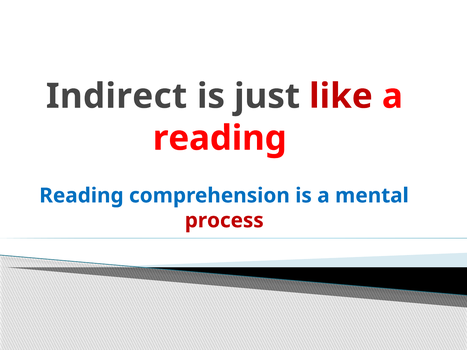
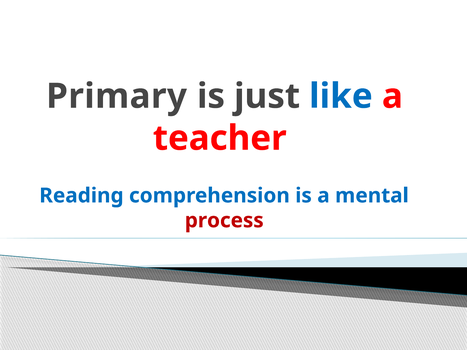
Indirect: Indirect -> Primary
like colour: red -> blue
reading at (220, 138): reading -> teacher
